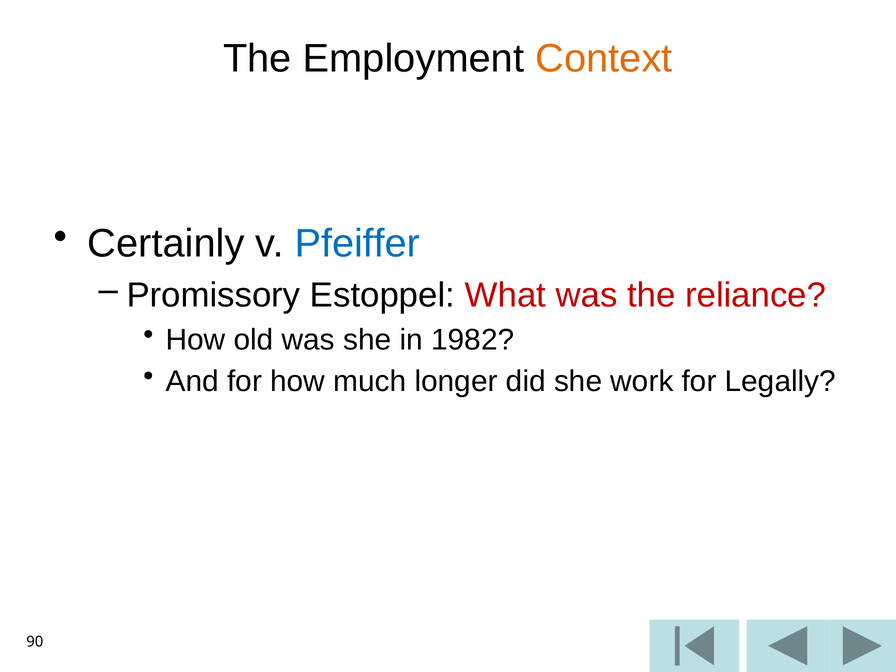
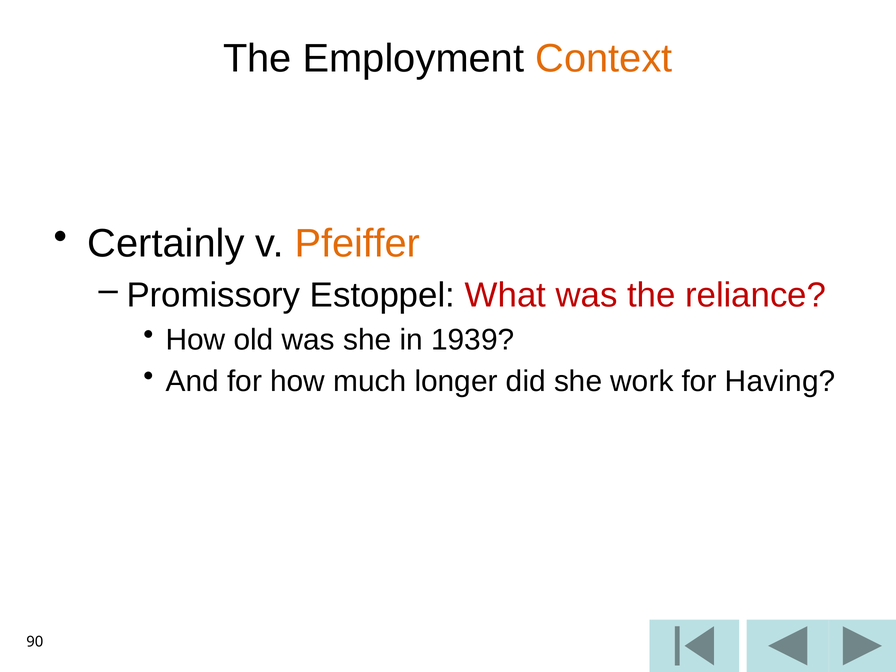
Pfeiffer colour: blue -> orange
1982: 1982 -> 1939
Legally: Legally -> Having
